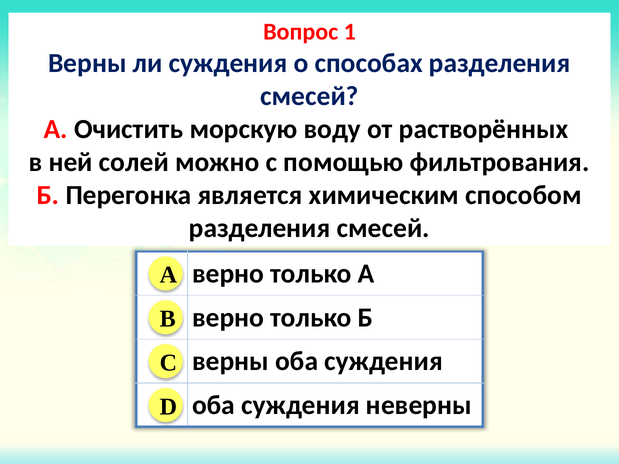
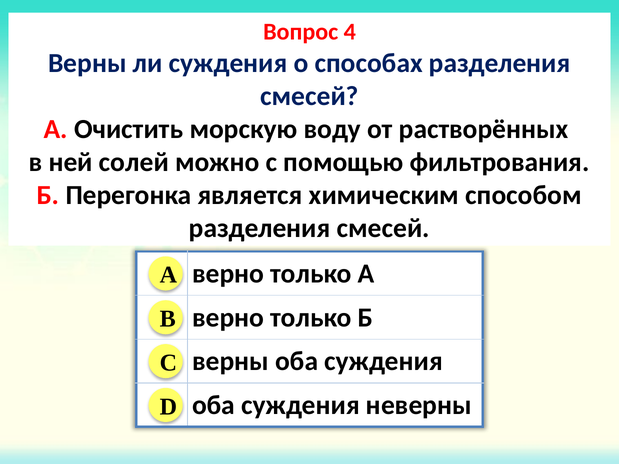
1: 1 -> 4
